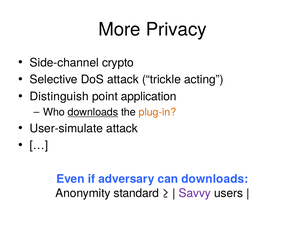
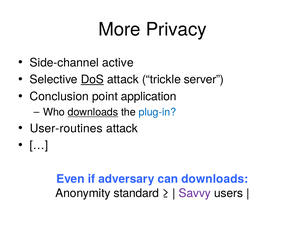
crypto: crypto -> active
DoS underline: none -> present
acting: acting -> server
Distinguish: Distinguish -> Conclusion
plug-in colour: orange -> blue
User-simulate: User-simulate -> User-routines
